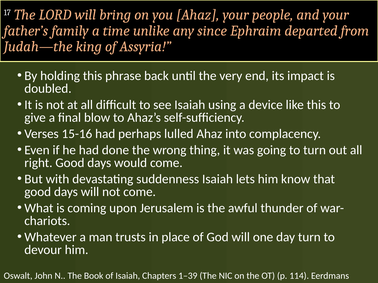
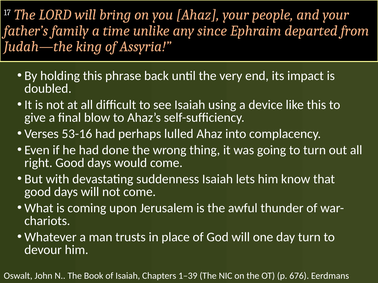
15-16: 15-16 -> 53-16
114: 114 -> 676
